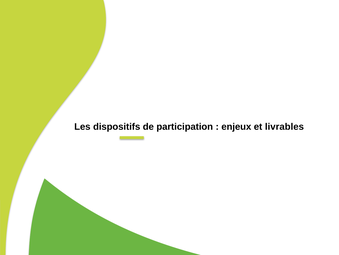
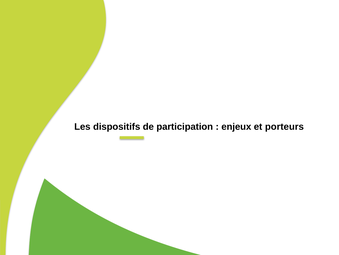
livrables: livrables -> porteurs
